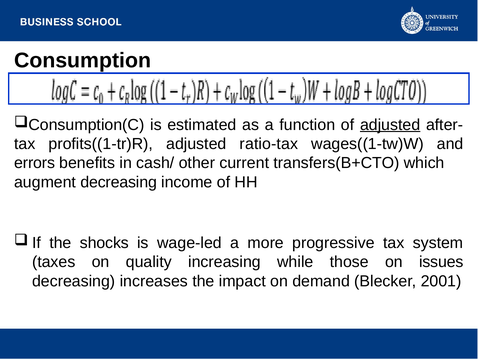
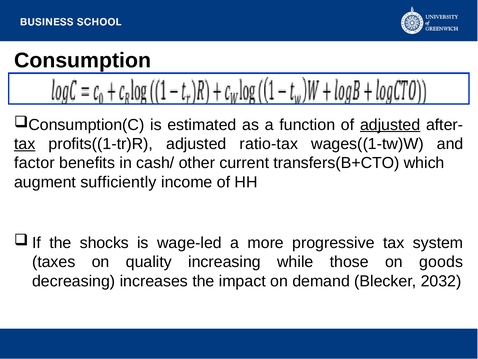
tax at (25, 144) underline: none -> present
errors: errors -> factor
augment decreasing: decreasing -> sufficiently
issues: issues -> goods
2001: 2001 -> 2032
